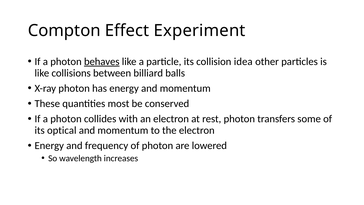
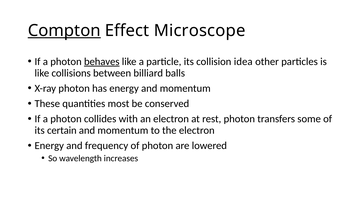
Compton underline: none -> present
Experiment: Experiment -> Microscope
optical: optical -> certain
